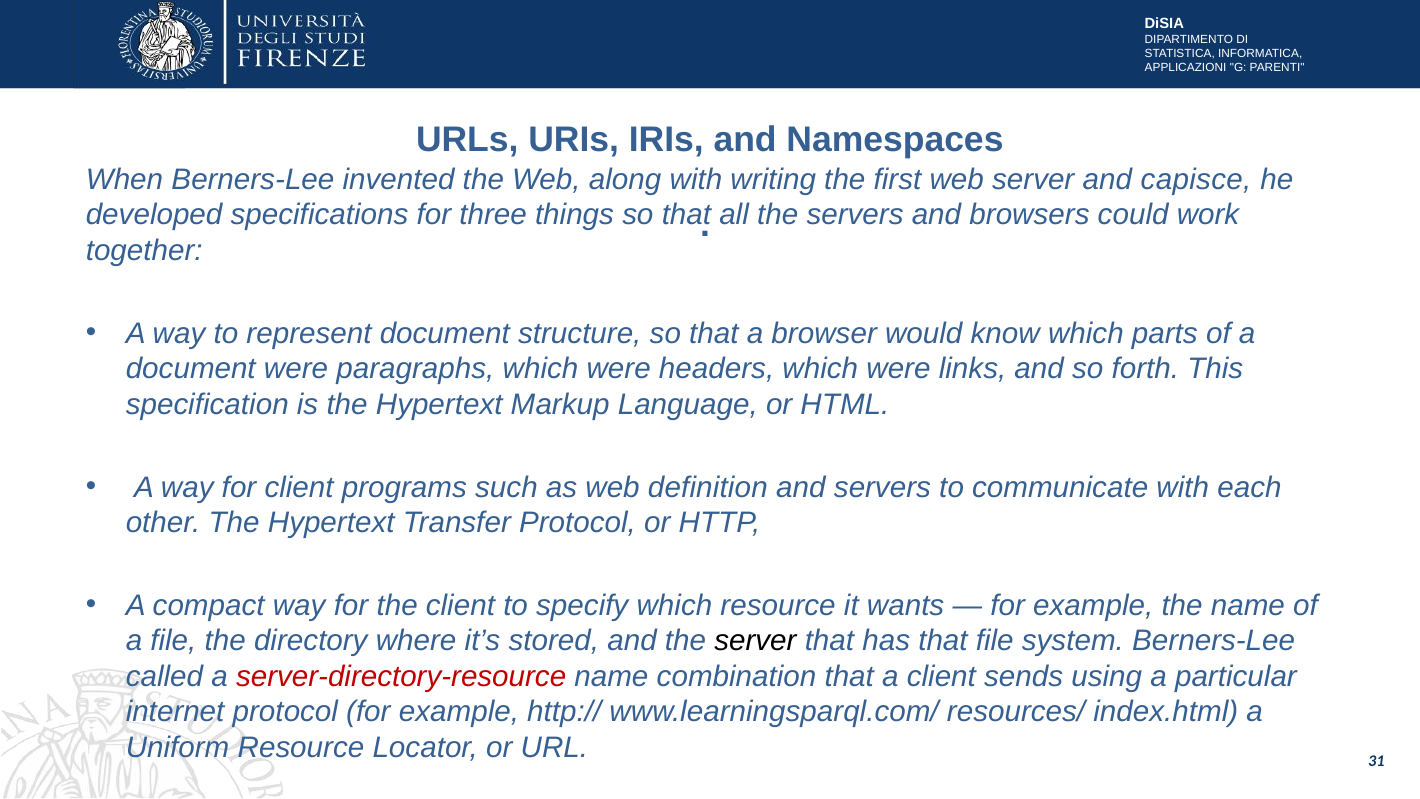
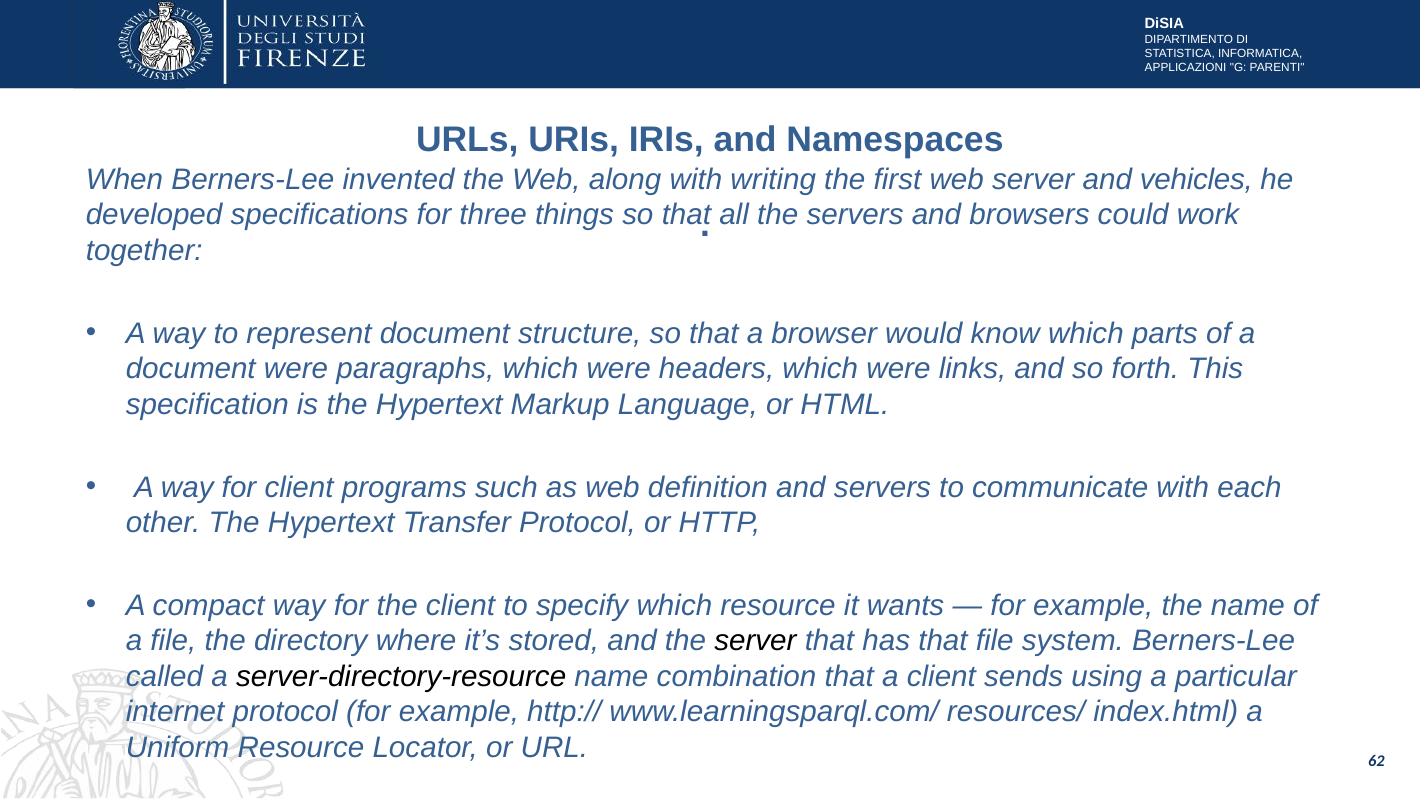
capisce: capisce -> vehicles
server-directory-resource colour: red -> black
31: 31 -> 62
